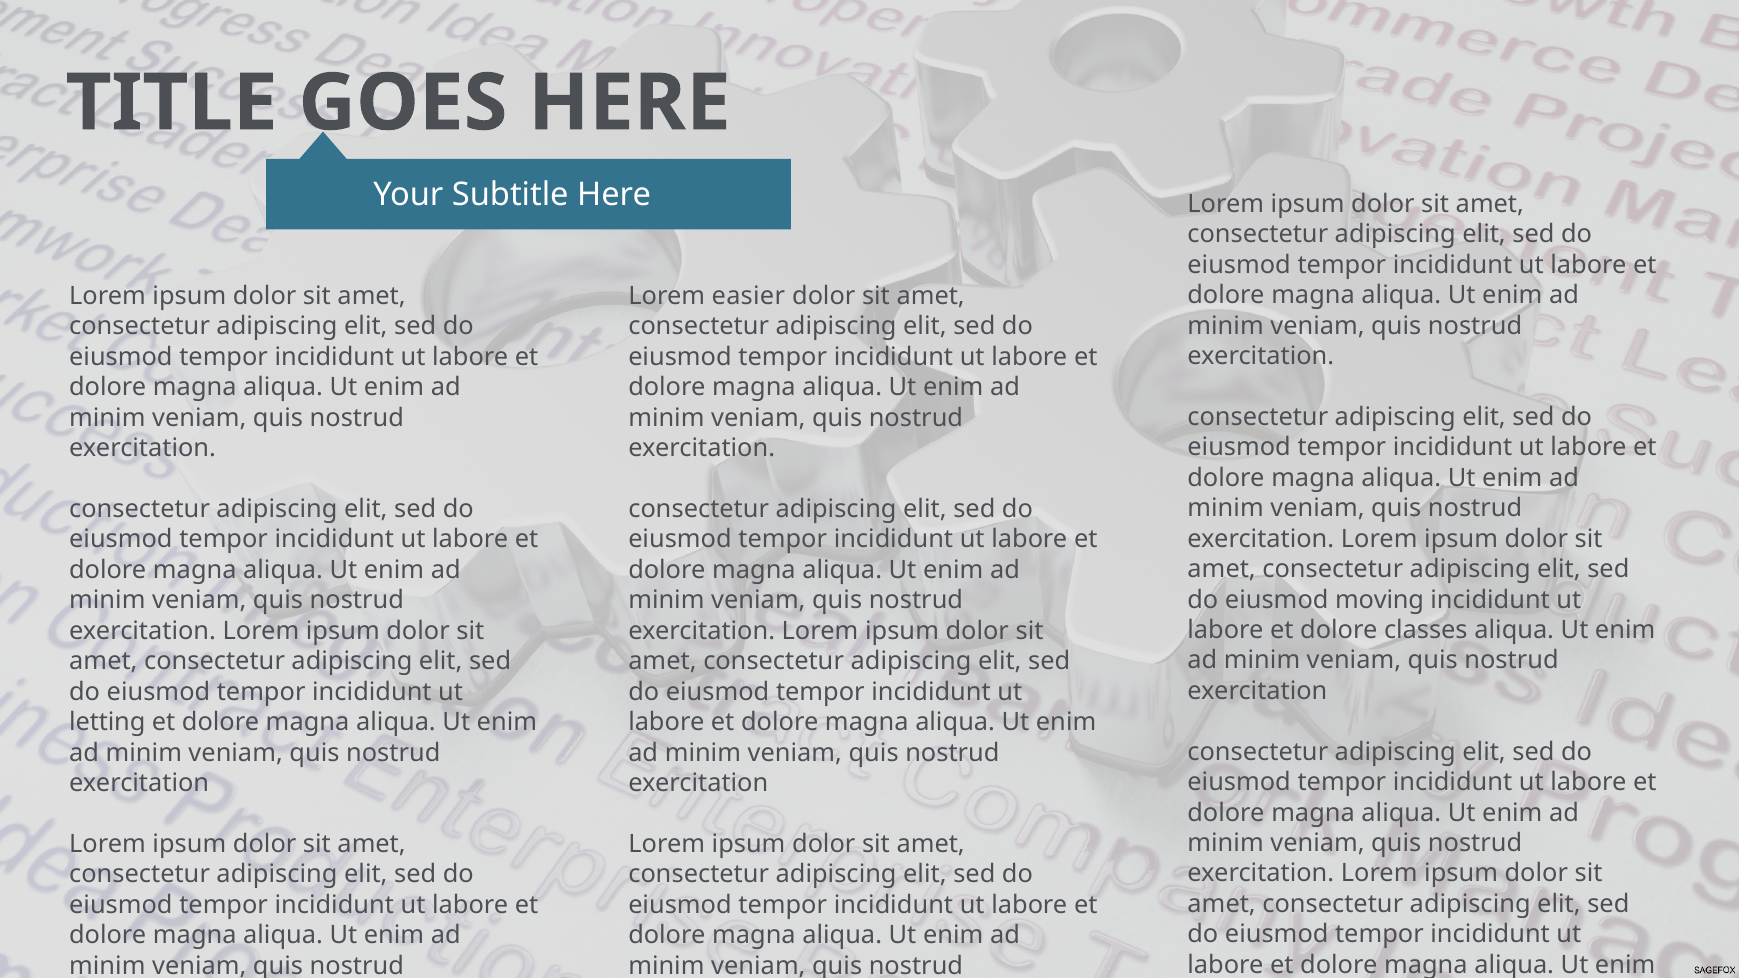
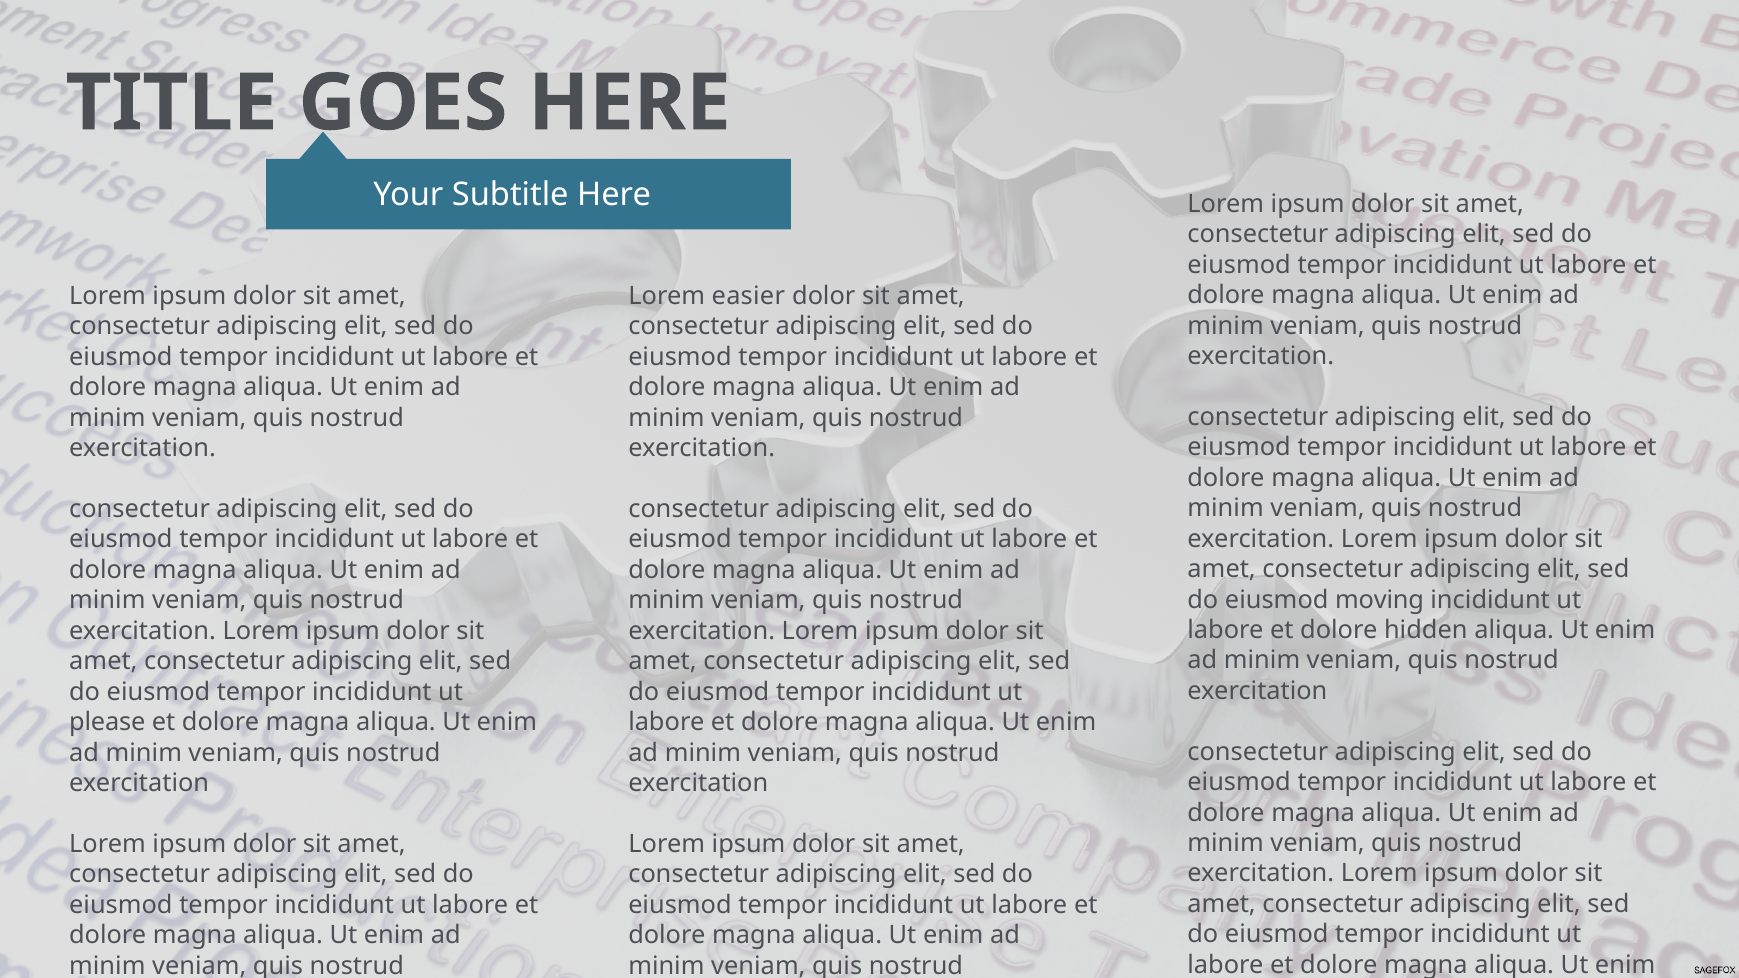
classes: classes -> hidden
letting: letting -> please
